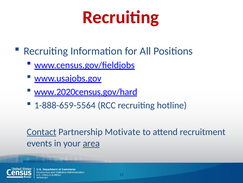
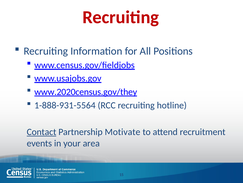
www.2020census.gov/hard: www.2020census.gov/hard -> www.2020census.gov/they
1-888-659-5564: 1-888-659-5564 -> 1-888-931-5564
area underline: present -> none
